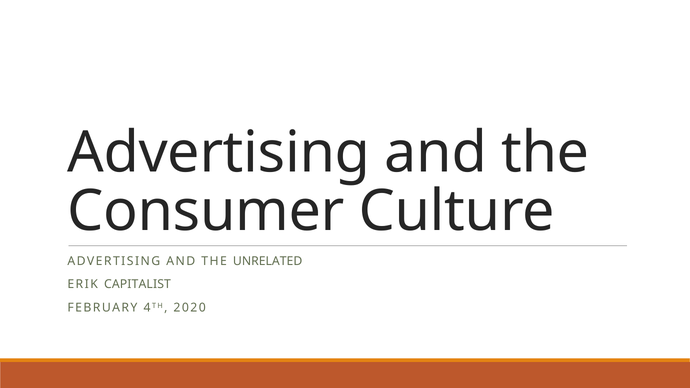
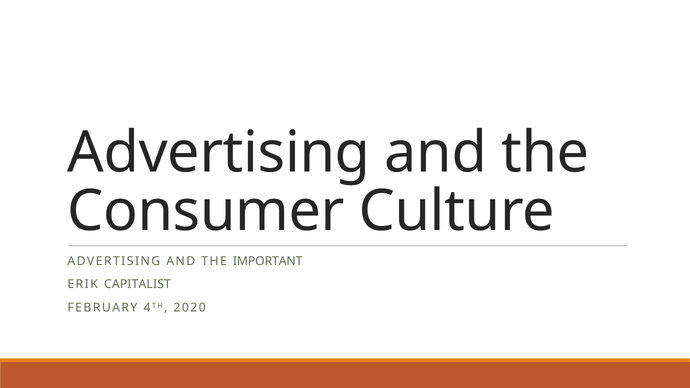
UNRELATED: UNRELATED -> IMPORTANT
